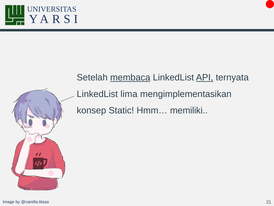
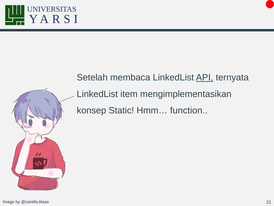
membaca underline: present -> none
lima: lima -> item
memiliki: memiliki -> function
